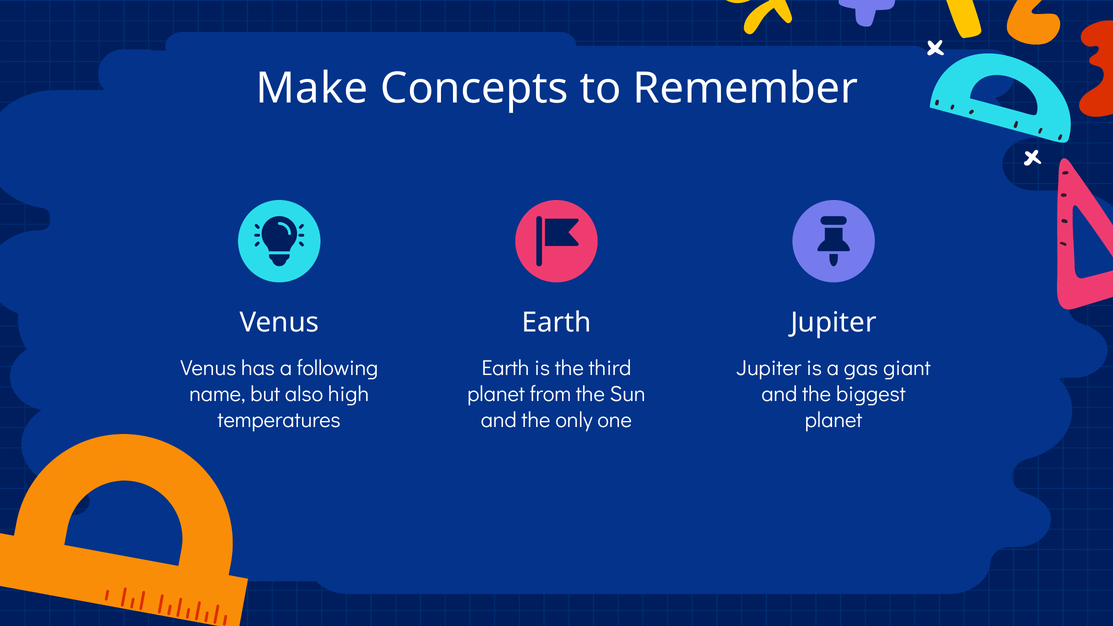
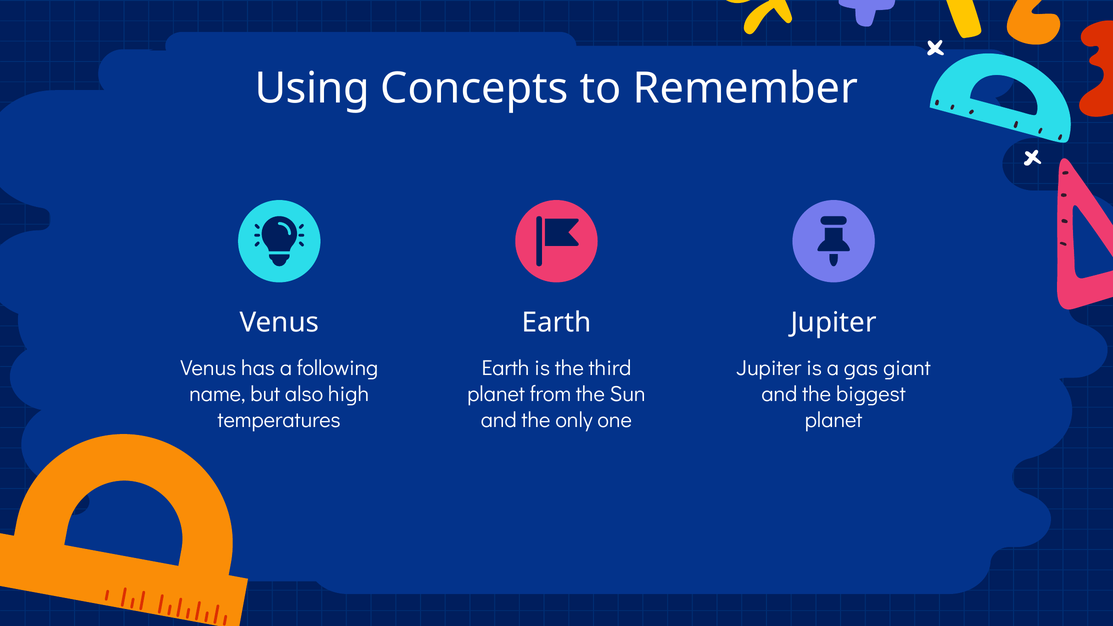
Make: Make -> Using
